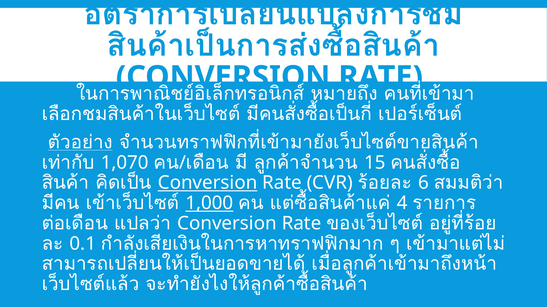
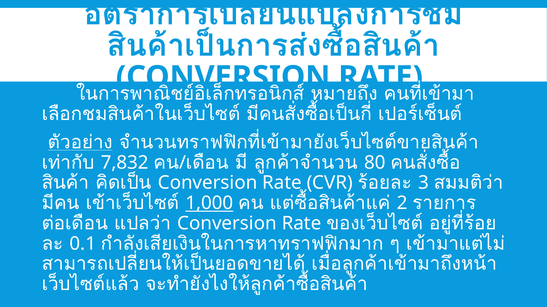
1,070: 1,070 -> 7,832
15: 15 -> 80
Conversion at (208, 183) underline: present -> none
6: 6 -> 3
4: 4 -> 2
